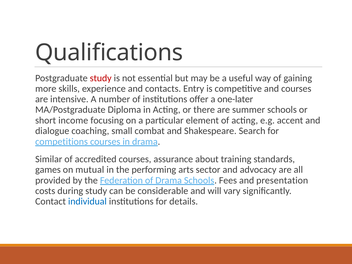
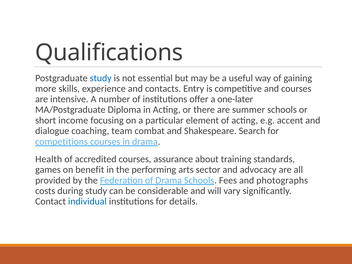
study at (101, 78) colour: red -> blue
small: small -> team
Similar: Similar -> Health
mutual: mutual -> benefit
presentation: presentation -> photographs
